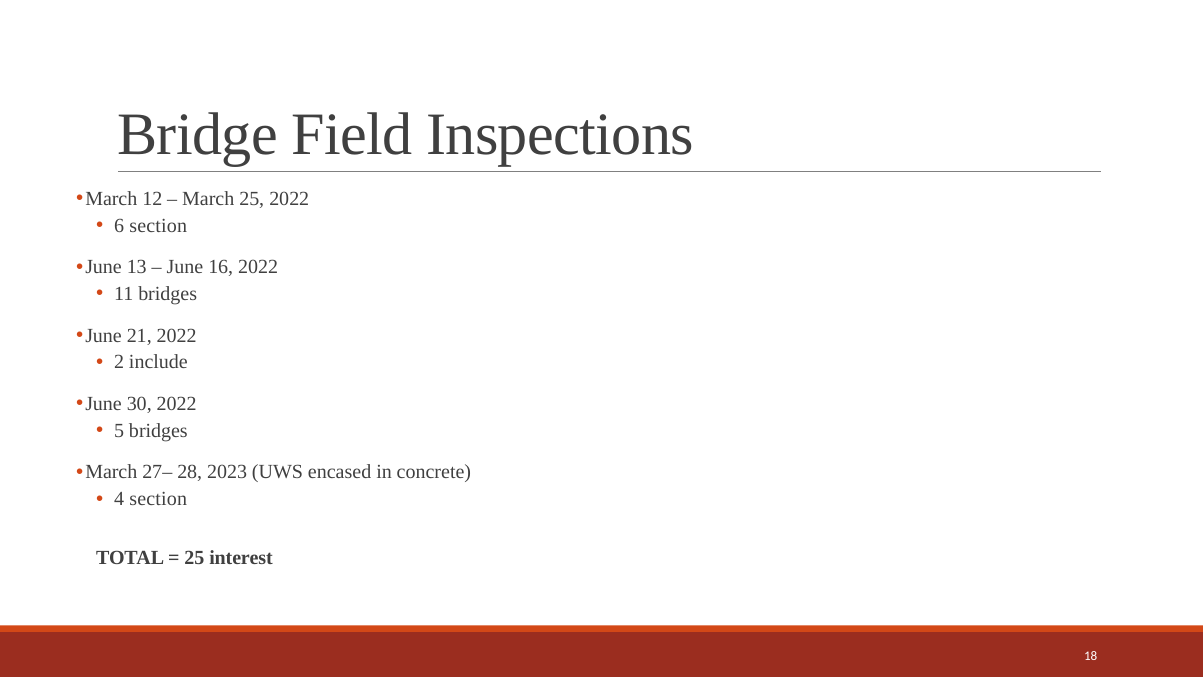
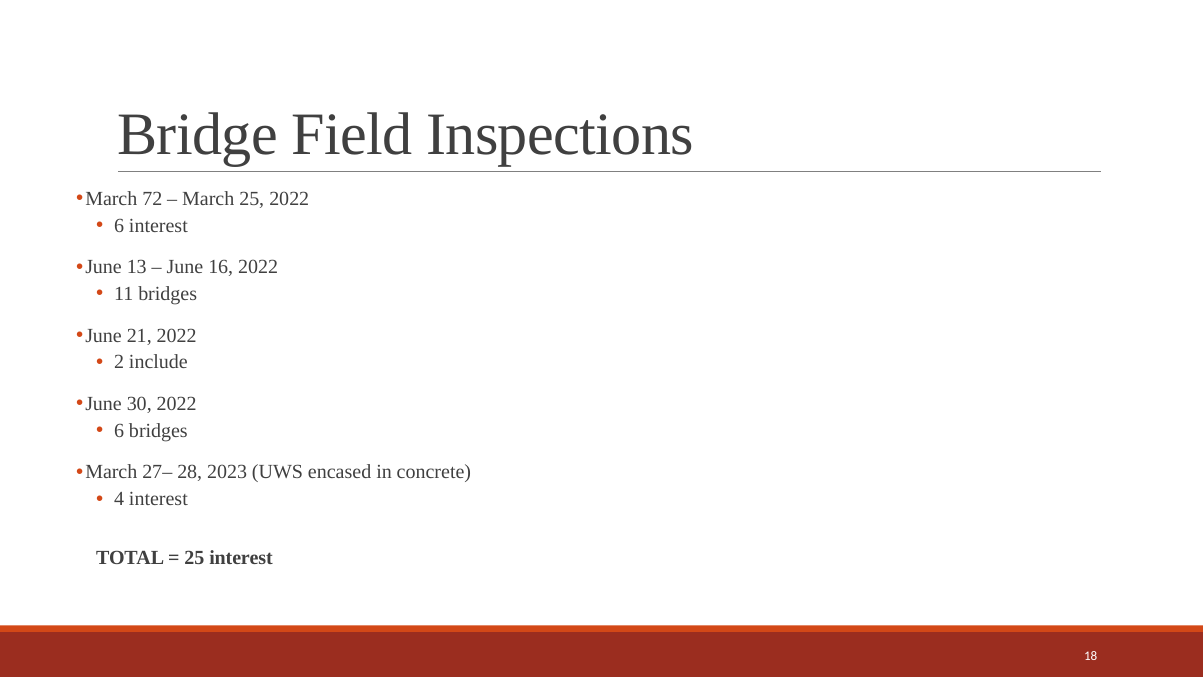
12: 12 -> 72
6 section: section -> interest
5 at (119, 430): 5 -> 6
4 section: section -> interest
